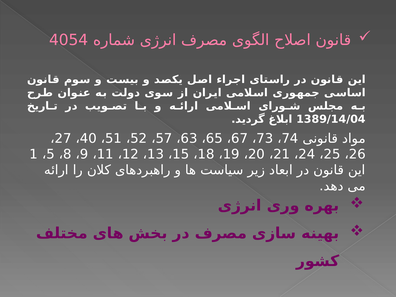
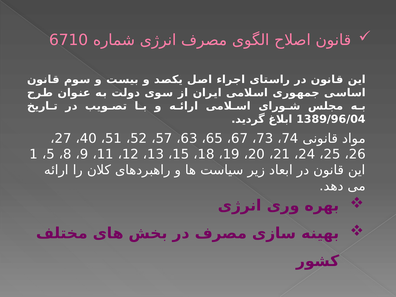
4054: 4054 -> 6710
1389/14/04: 1389/14/04 -> 1389/96/04
